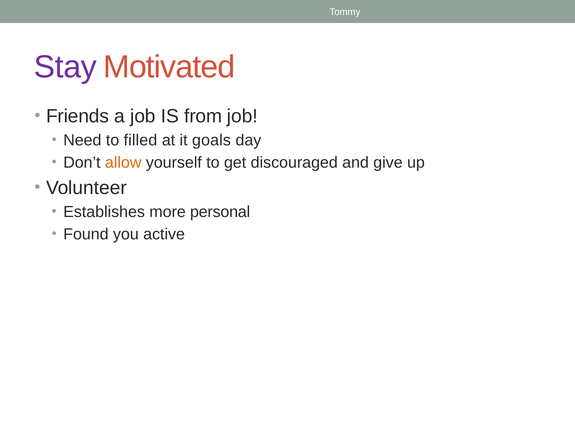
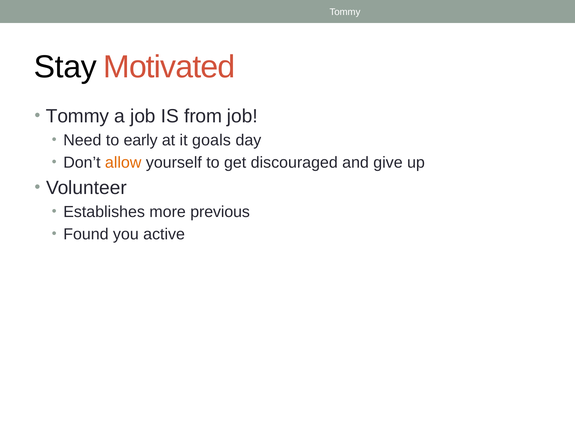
Stay colour: purple -> black
Friends at (77, 116): Friends -> Tommy
filled: filled -> early
personal: personal -> previous
